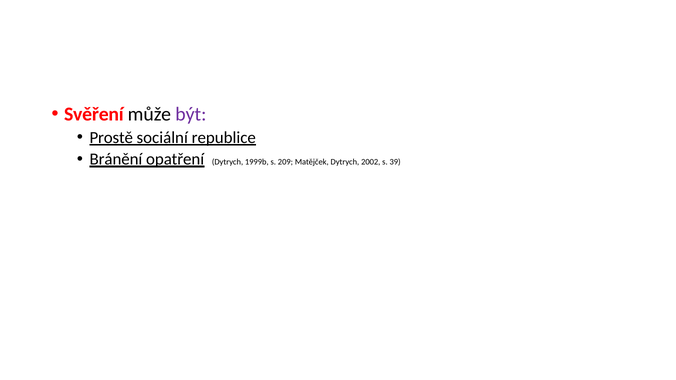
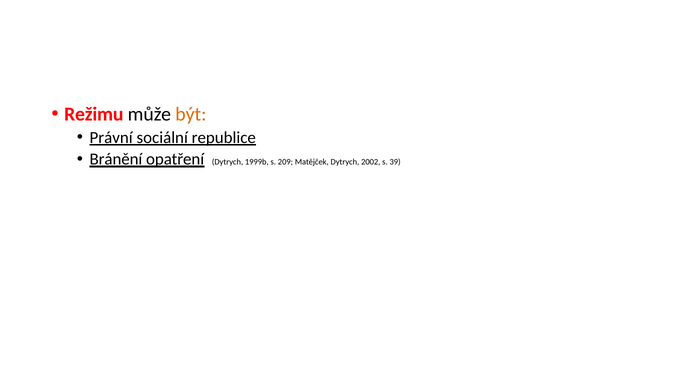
Svěření: Svěření -> Režimu
být colour: purple -> orange
Prostě: Prostě -> Právní
